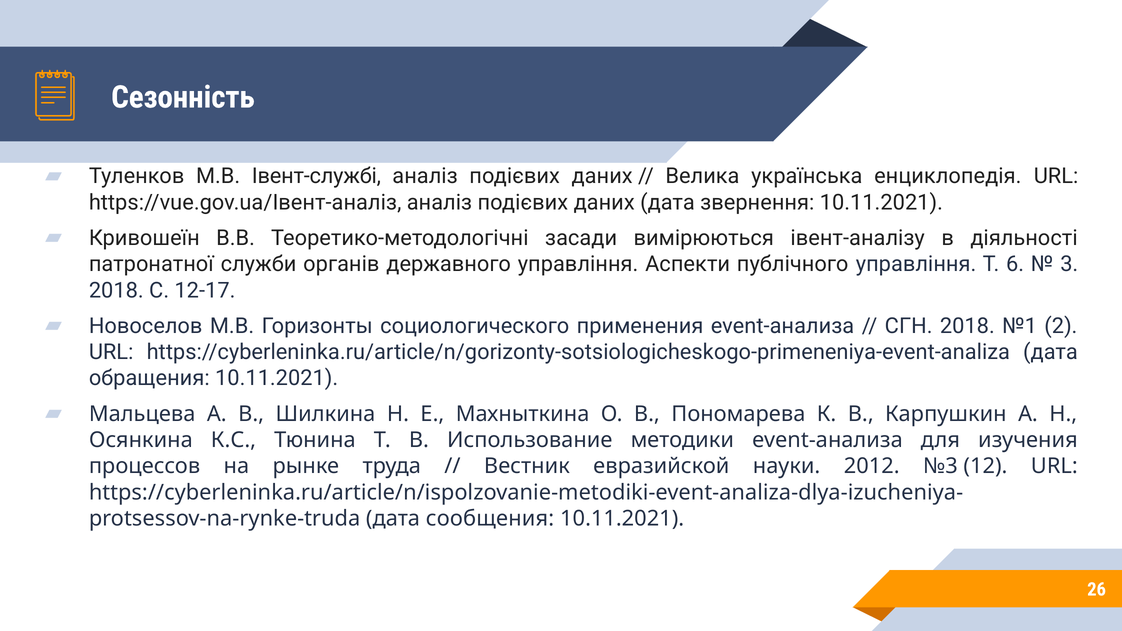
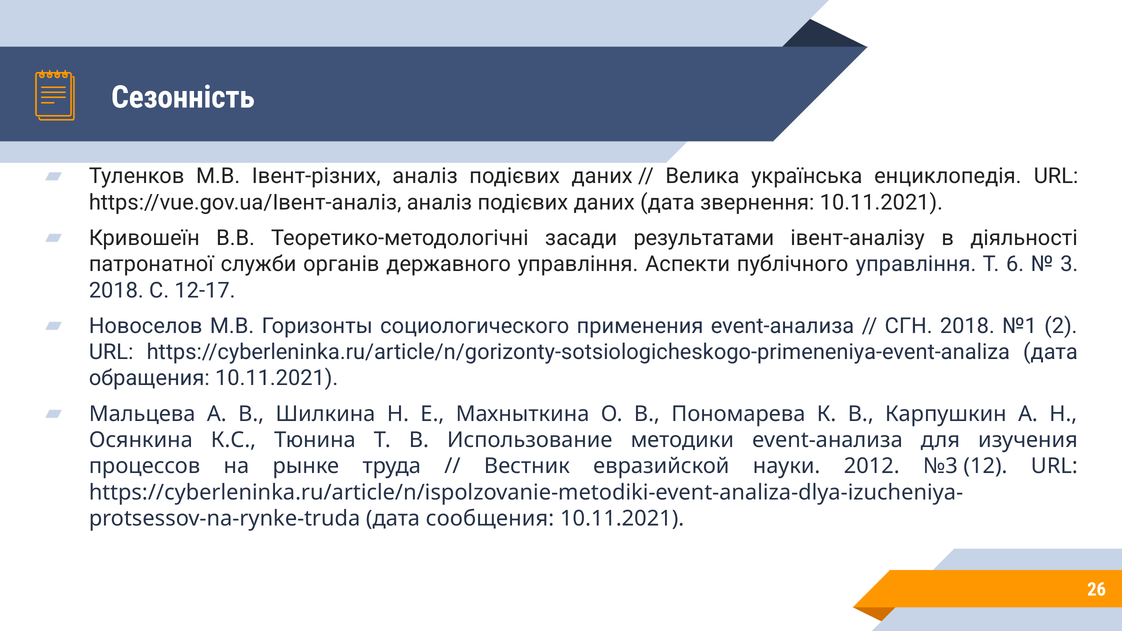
Івент-службі: Івент-службі -> Івент-різних
вимірюються: вимірюються -> результатами
